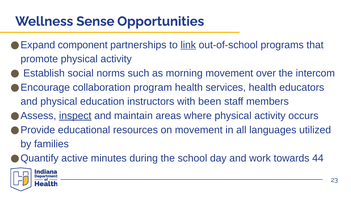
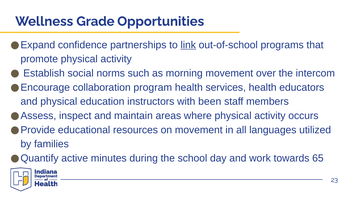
Sense: Sense -> Grade
component: component -> confidence
inspect underline: present -> none
44: 44 -> 65
